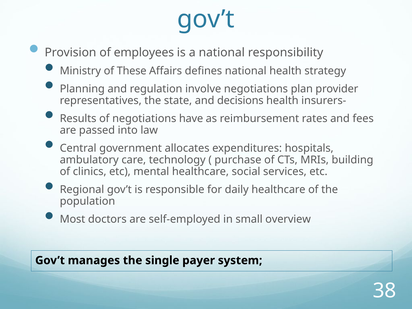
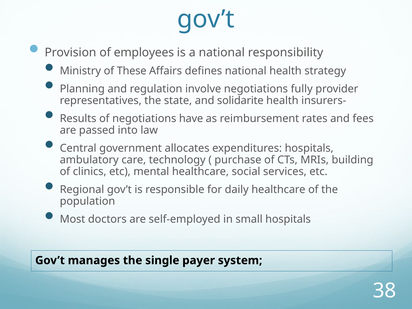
plan: plan -> fully
decisions: decisions -> solidarite
small overview: overview -> hospitals
